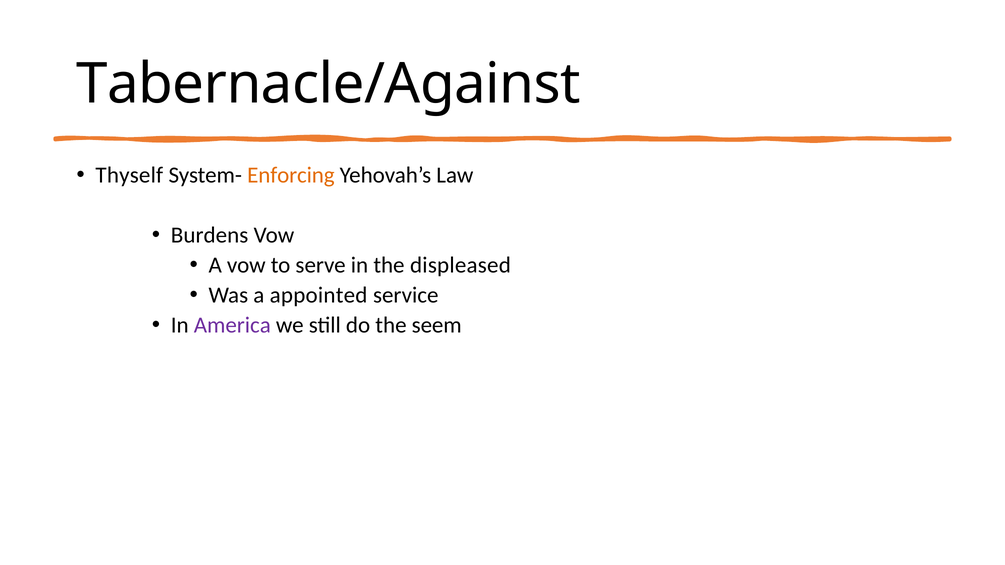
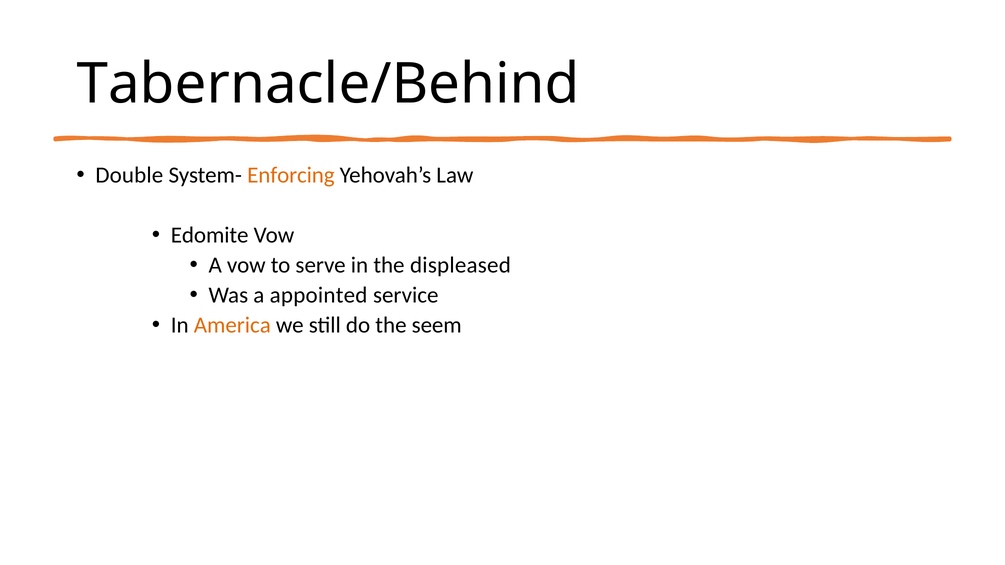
Tabernacle/Against: Tabernacle/Against -> Tabernacle/Behind
Thyself: Thyself -> Double
Burdens: Burdens -> Edomite
America colour: purple -> orange
